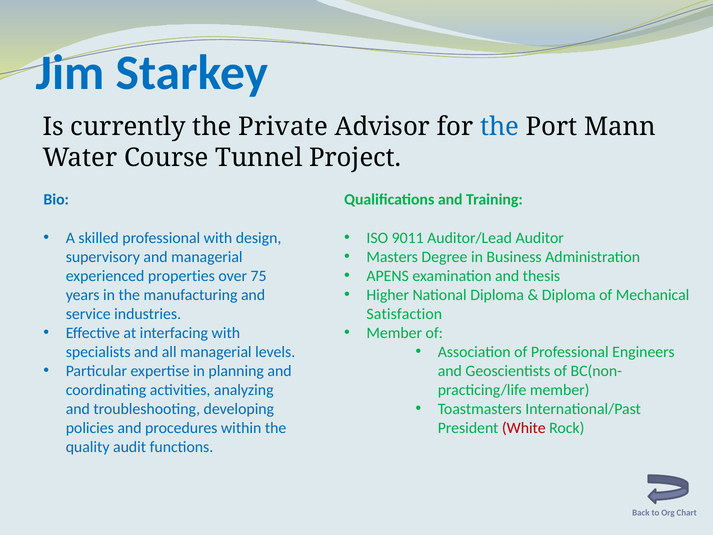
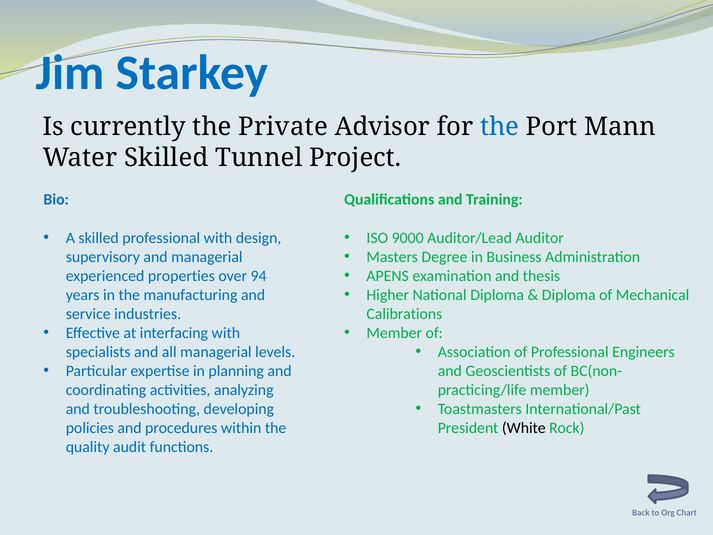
Water Course: Course -> Skilled
9011: 9011 -> 9000
75: 75 -> 94
Satisfaction: Satisfaction -> Calibrations
White colour: red -> black
